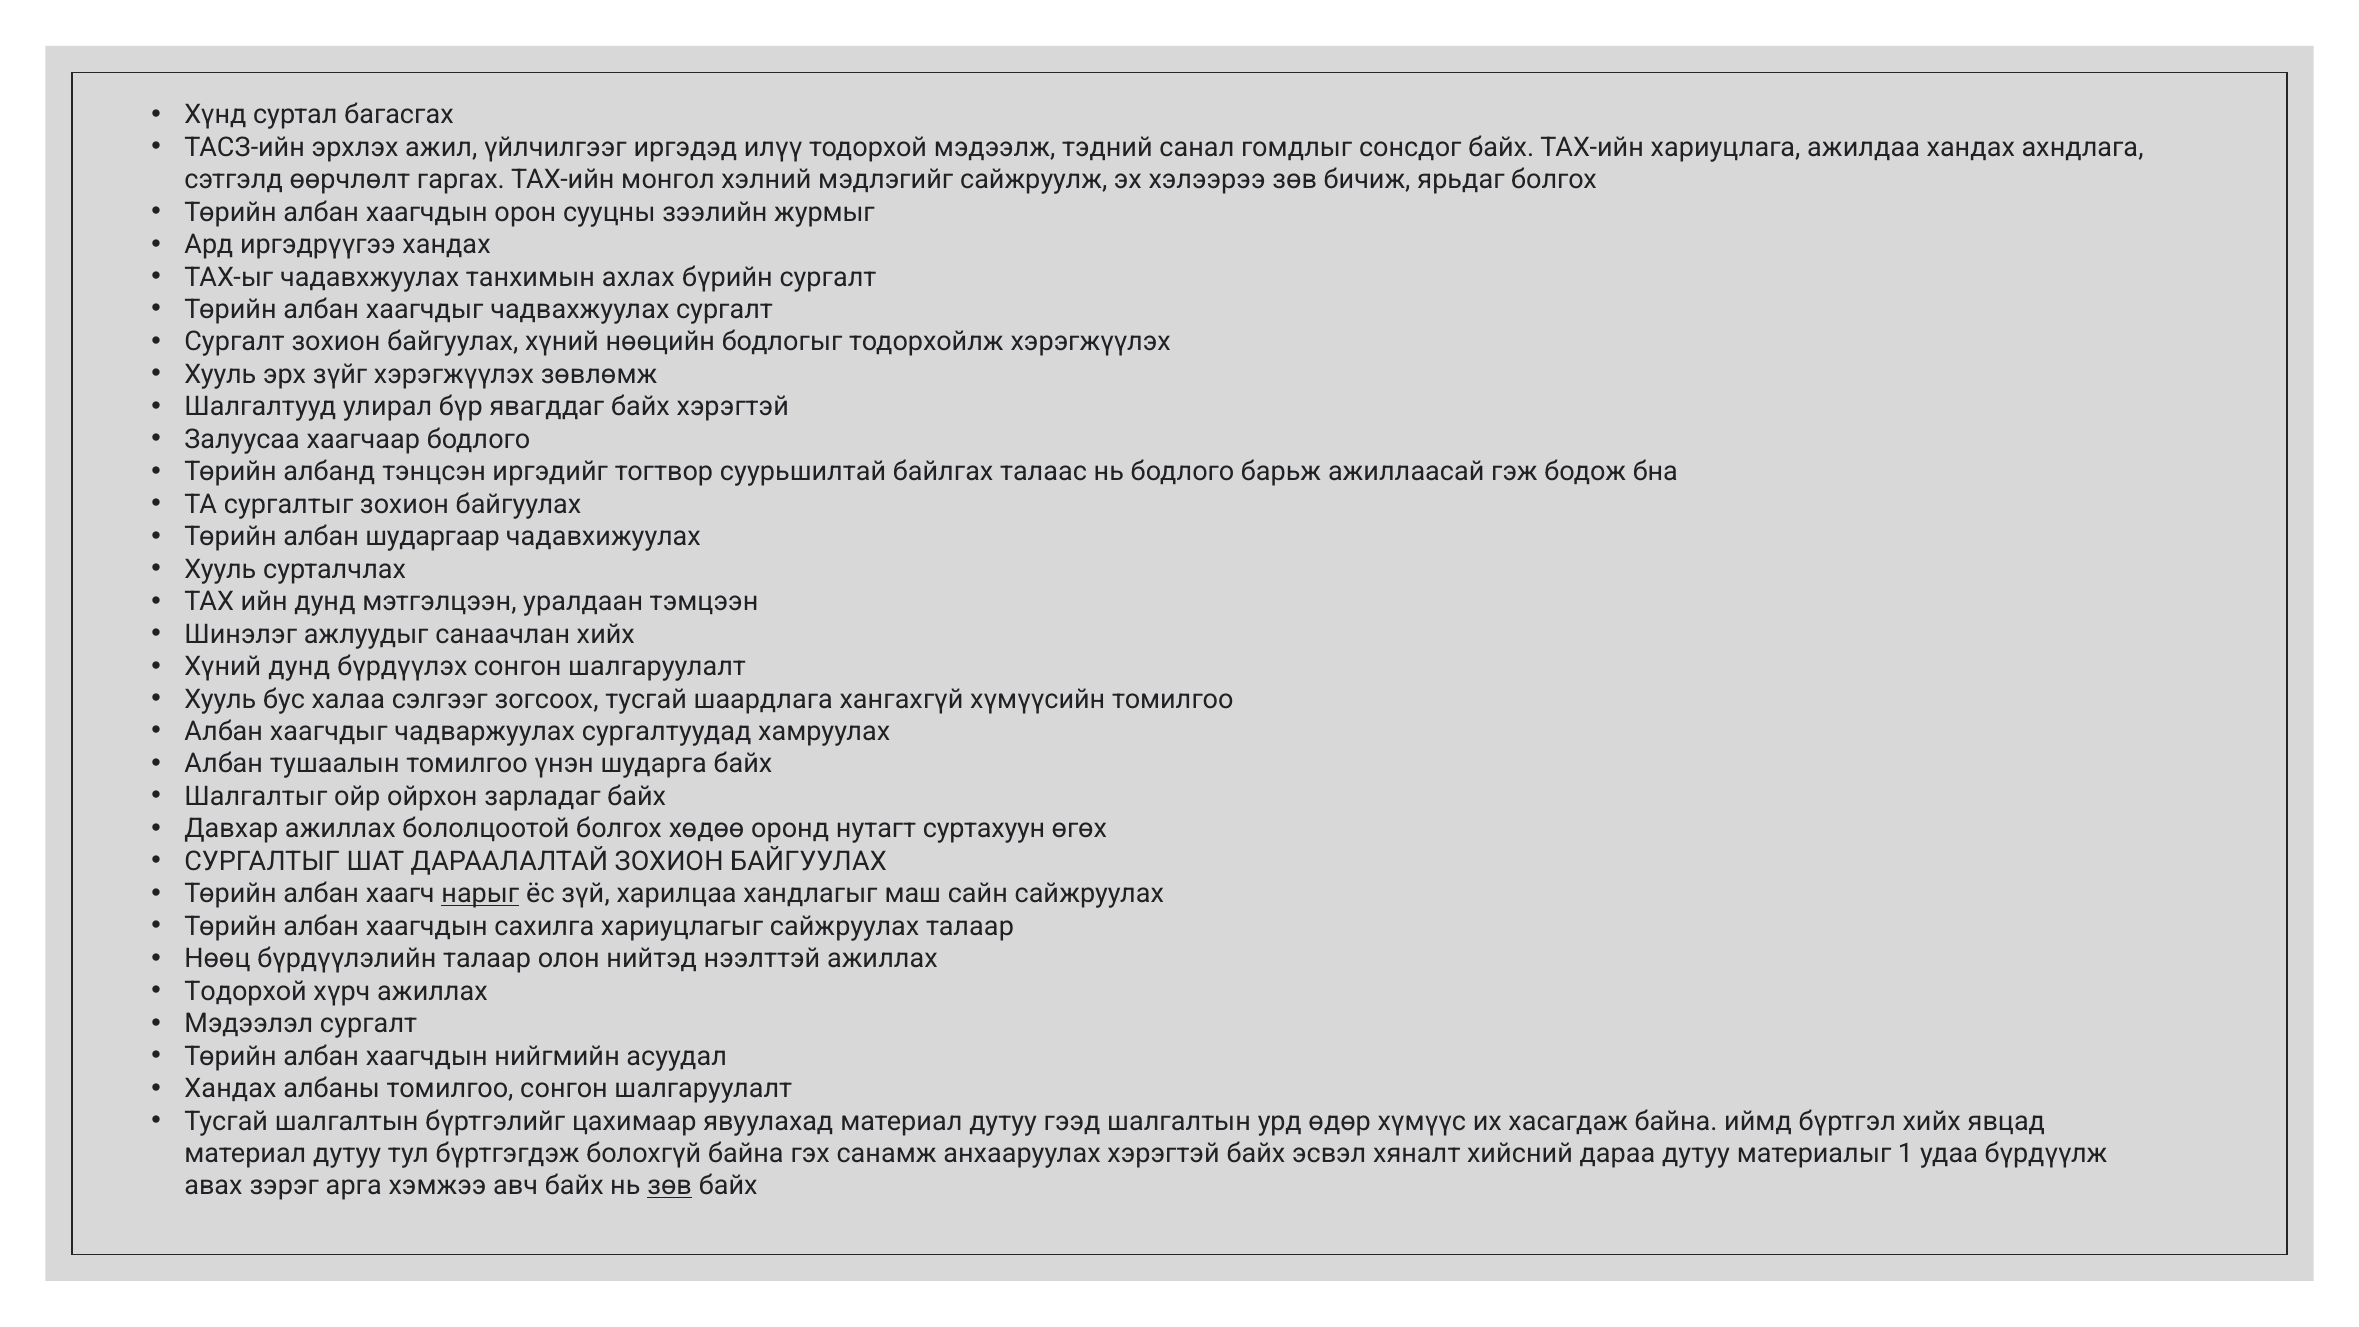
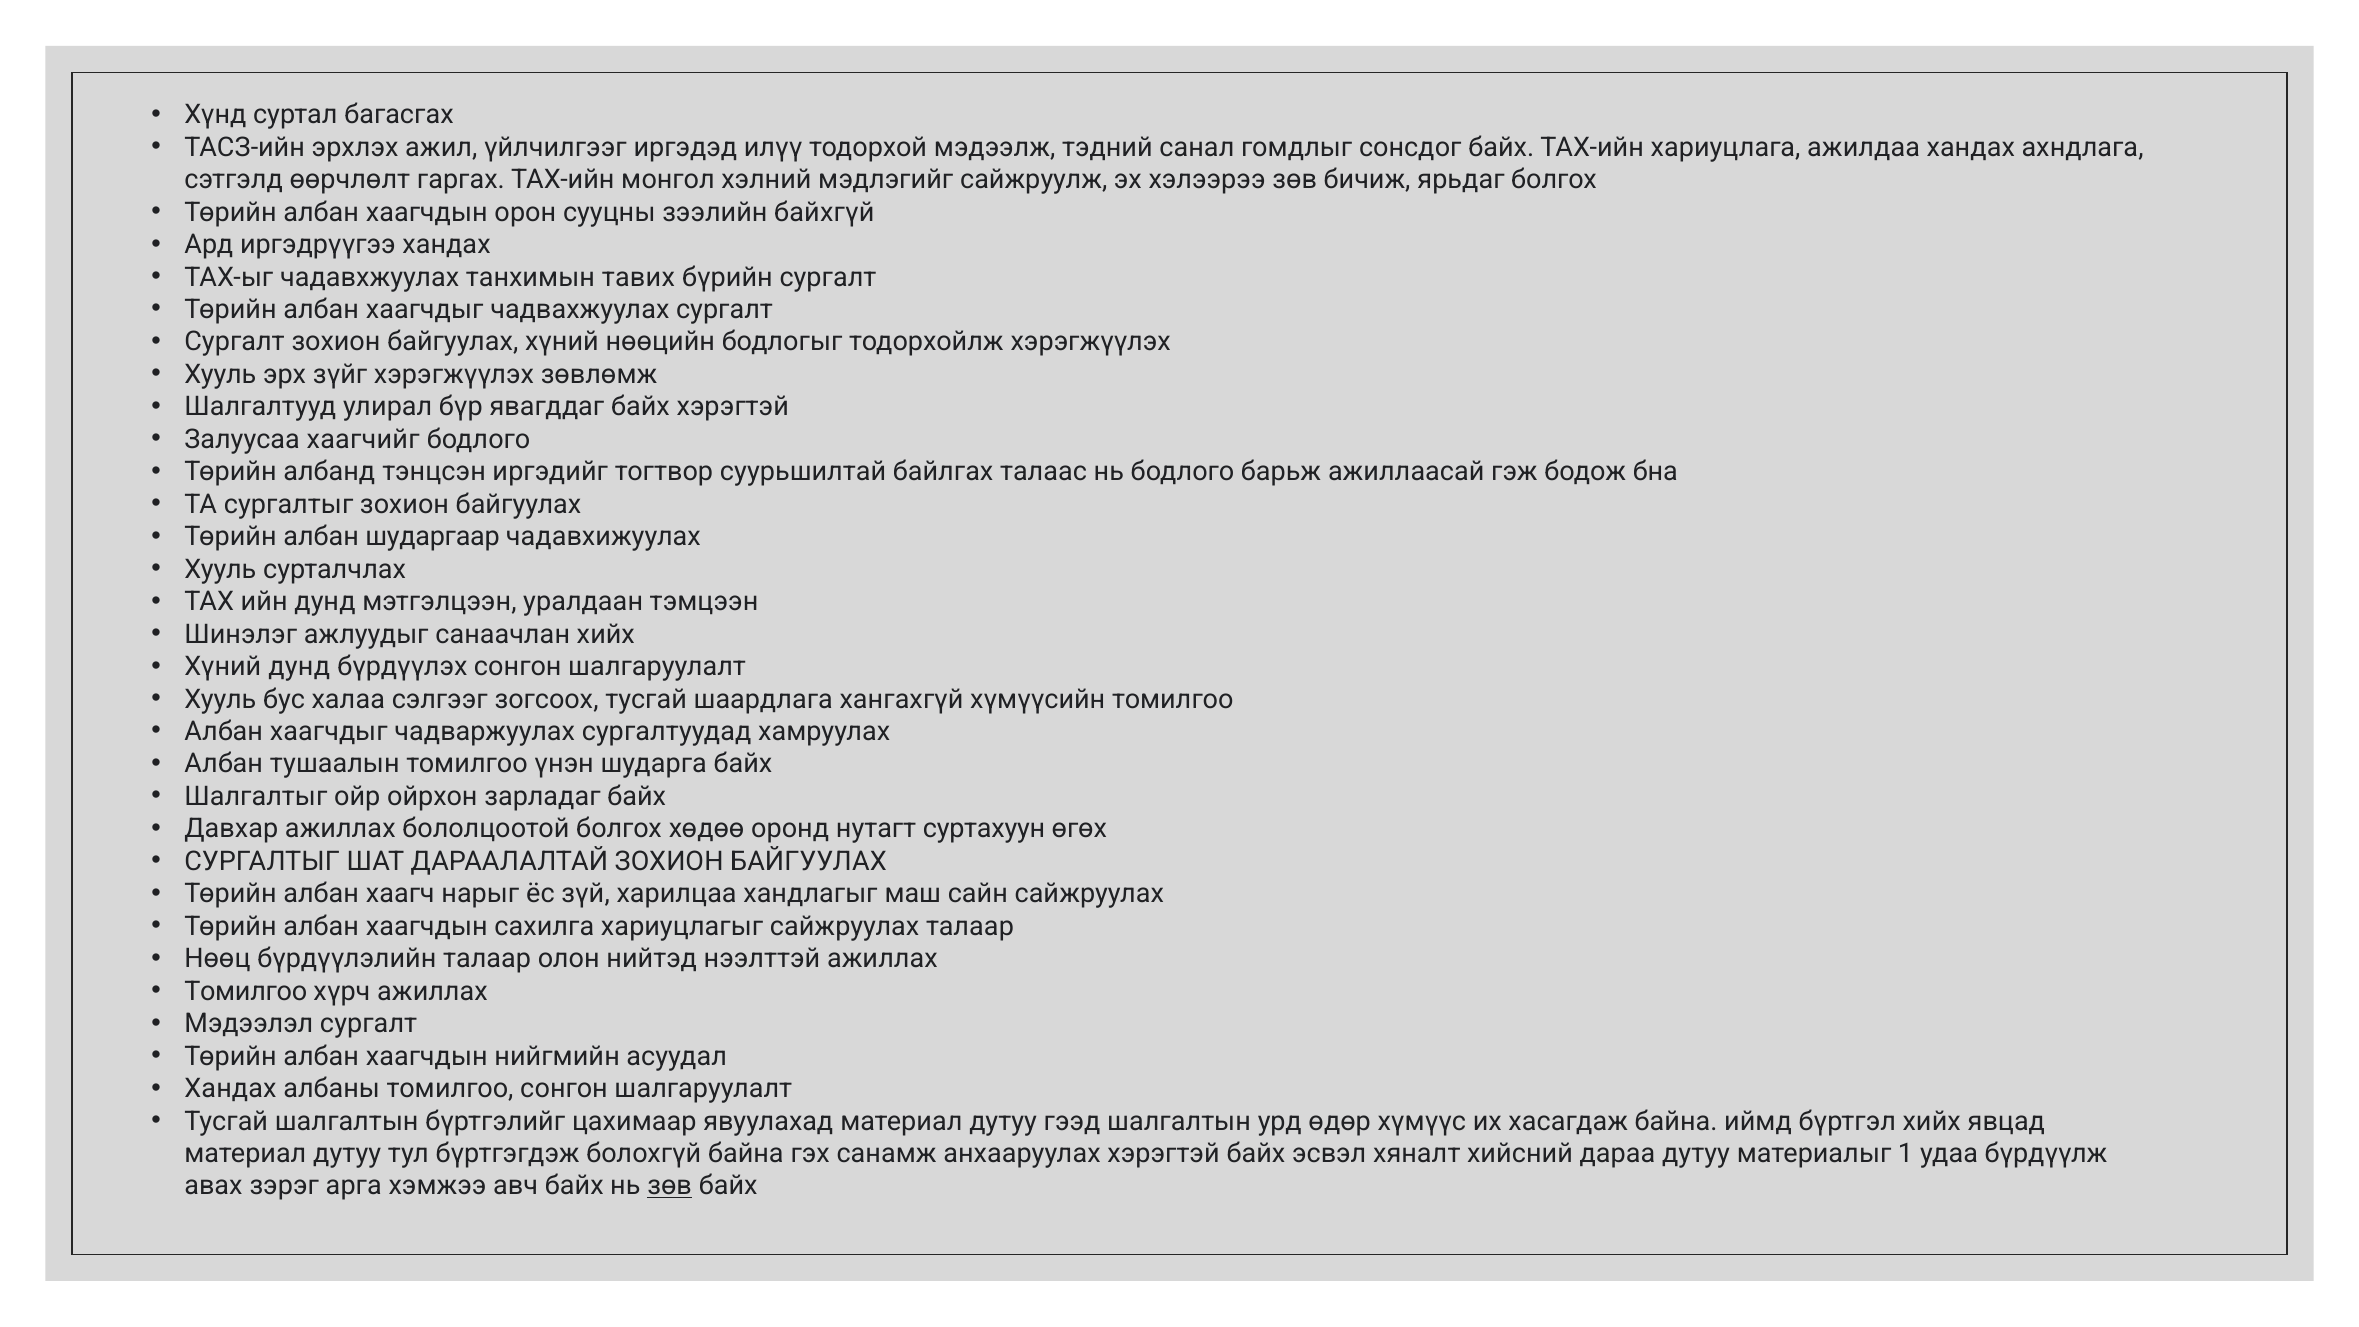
журмыг: журмыг -> байхгүй
ахлах: ахлах -> тавих
хаагчаар: хаагчаар -> хаагчийг
нарыг underline: present -> none
Тодорхой at (246, 991): Тодорхой -> Томилгоо
